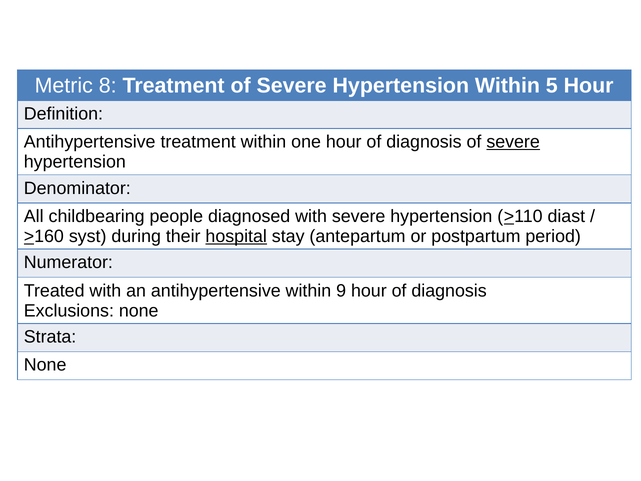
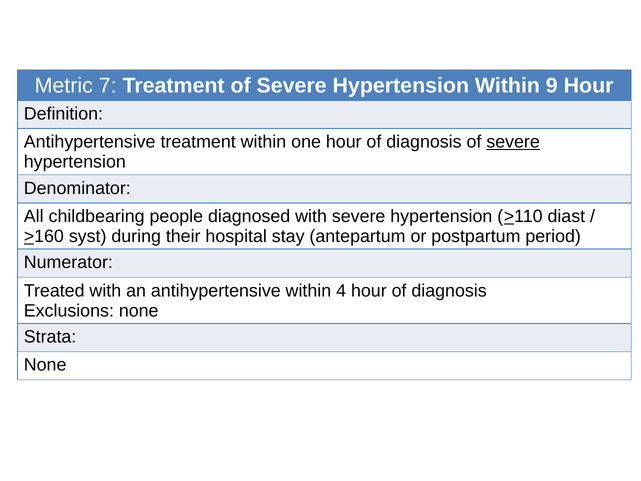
8: 8 -> 7
5: 5 -> 9
hospital underline: present -> none
9: 9 -> 4
